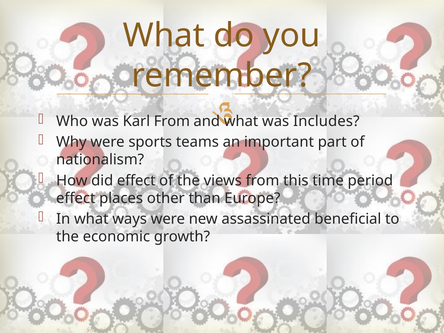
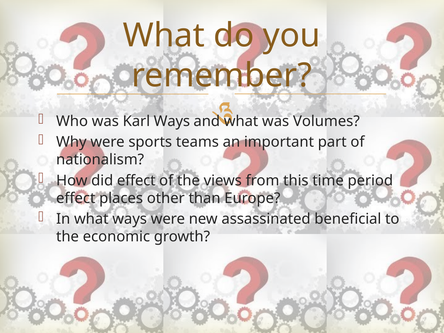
Karl From: From -> Ways
Includes: Includes -> Volumes
